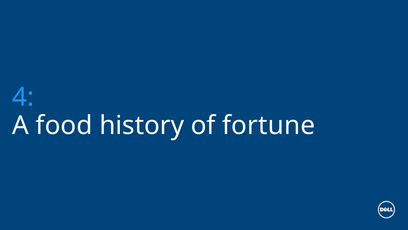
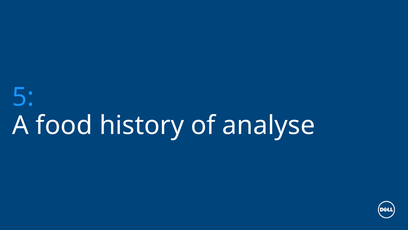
4: 4 -> 5
fortune: fortune -> analyse
